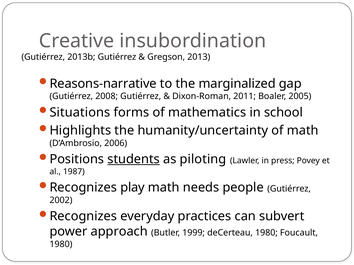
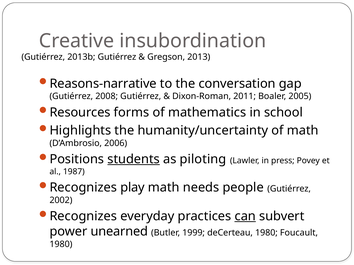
marginalized: marginalized -> conversation
Situations: Situations -> Resources
can underline: none -> present
approach: approach -> unearned
